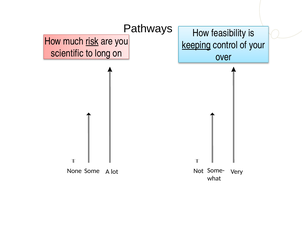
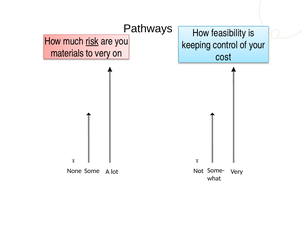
keeping underline: present -> none
scientific: scientific -> materials
to long: long -> very
over: over -> cost
